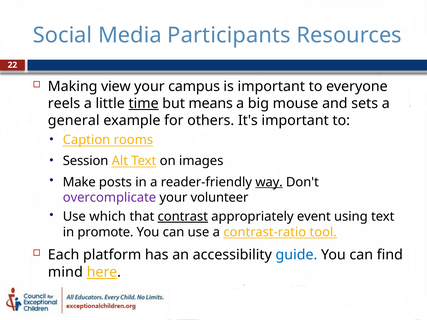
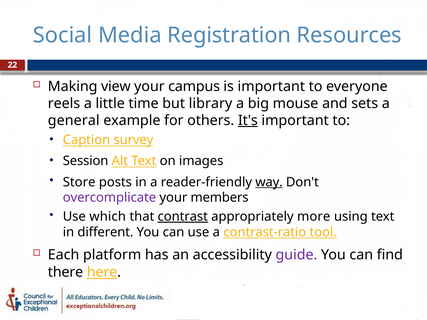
Participants: Participants -> Registration
time underline: present -> none
means: means -> library
It's underline: none -> present
rooms: rooms -> survey
Make: Make -> Store
volunteer: volunteer -> members
event: event -> more
promote: promote -> different
guide colour: blue -> purple
mind: mind -> there
